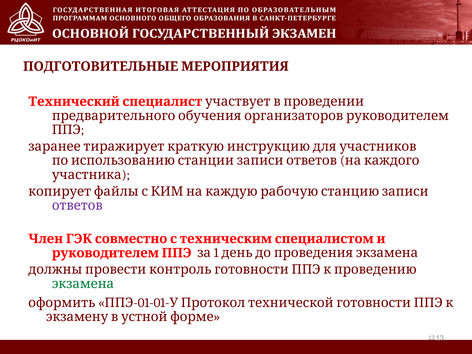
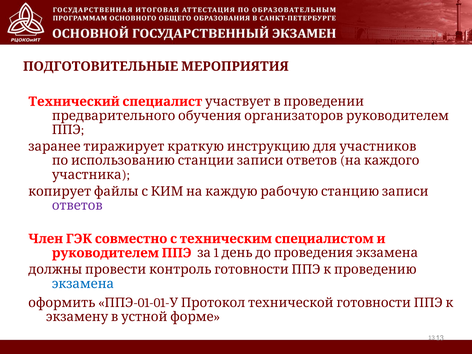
экзамена colour: green -> blue
